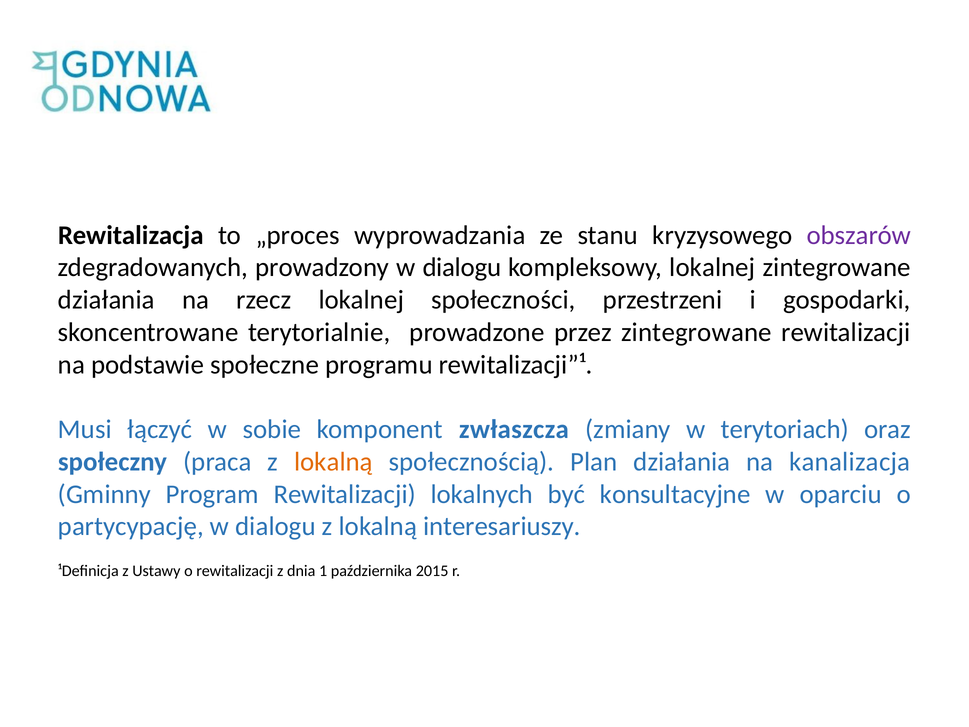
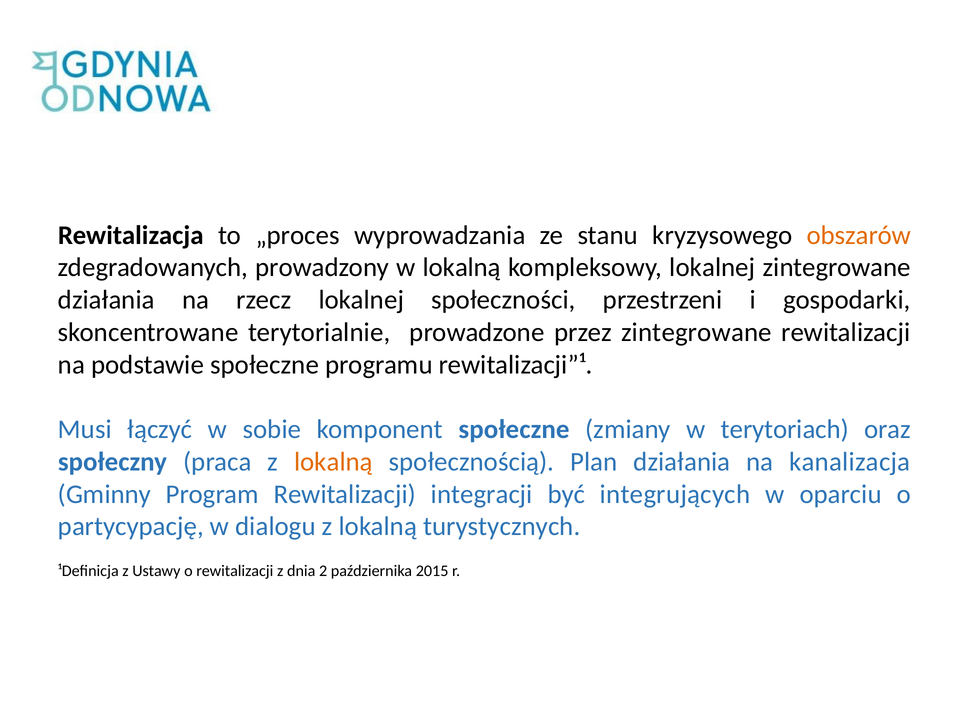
obszarów colour: purple -> orange
prowadzony w dialogu: dialogu -> lokalną
komponent zwłaszcza: zwłaszcza -> społeczne
lokalnych: lokalnych -> integracji
konsultacyjne: konsultacyjne -> integrujących
interesariuszy: interesariuszy -> turystycznych
1: 1 -> 2
